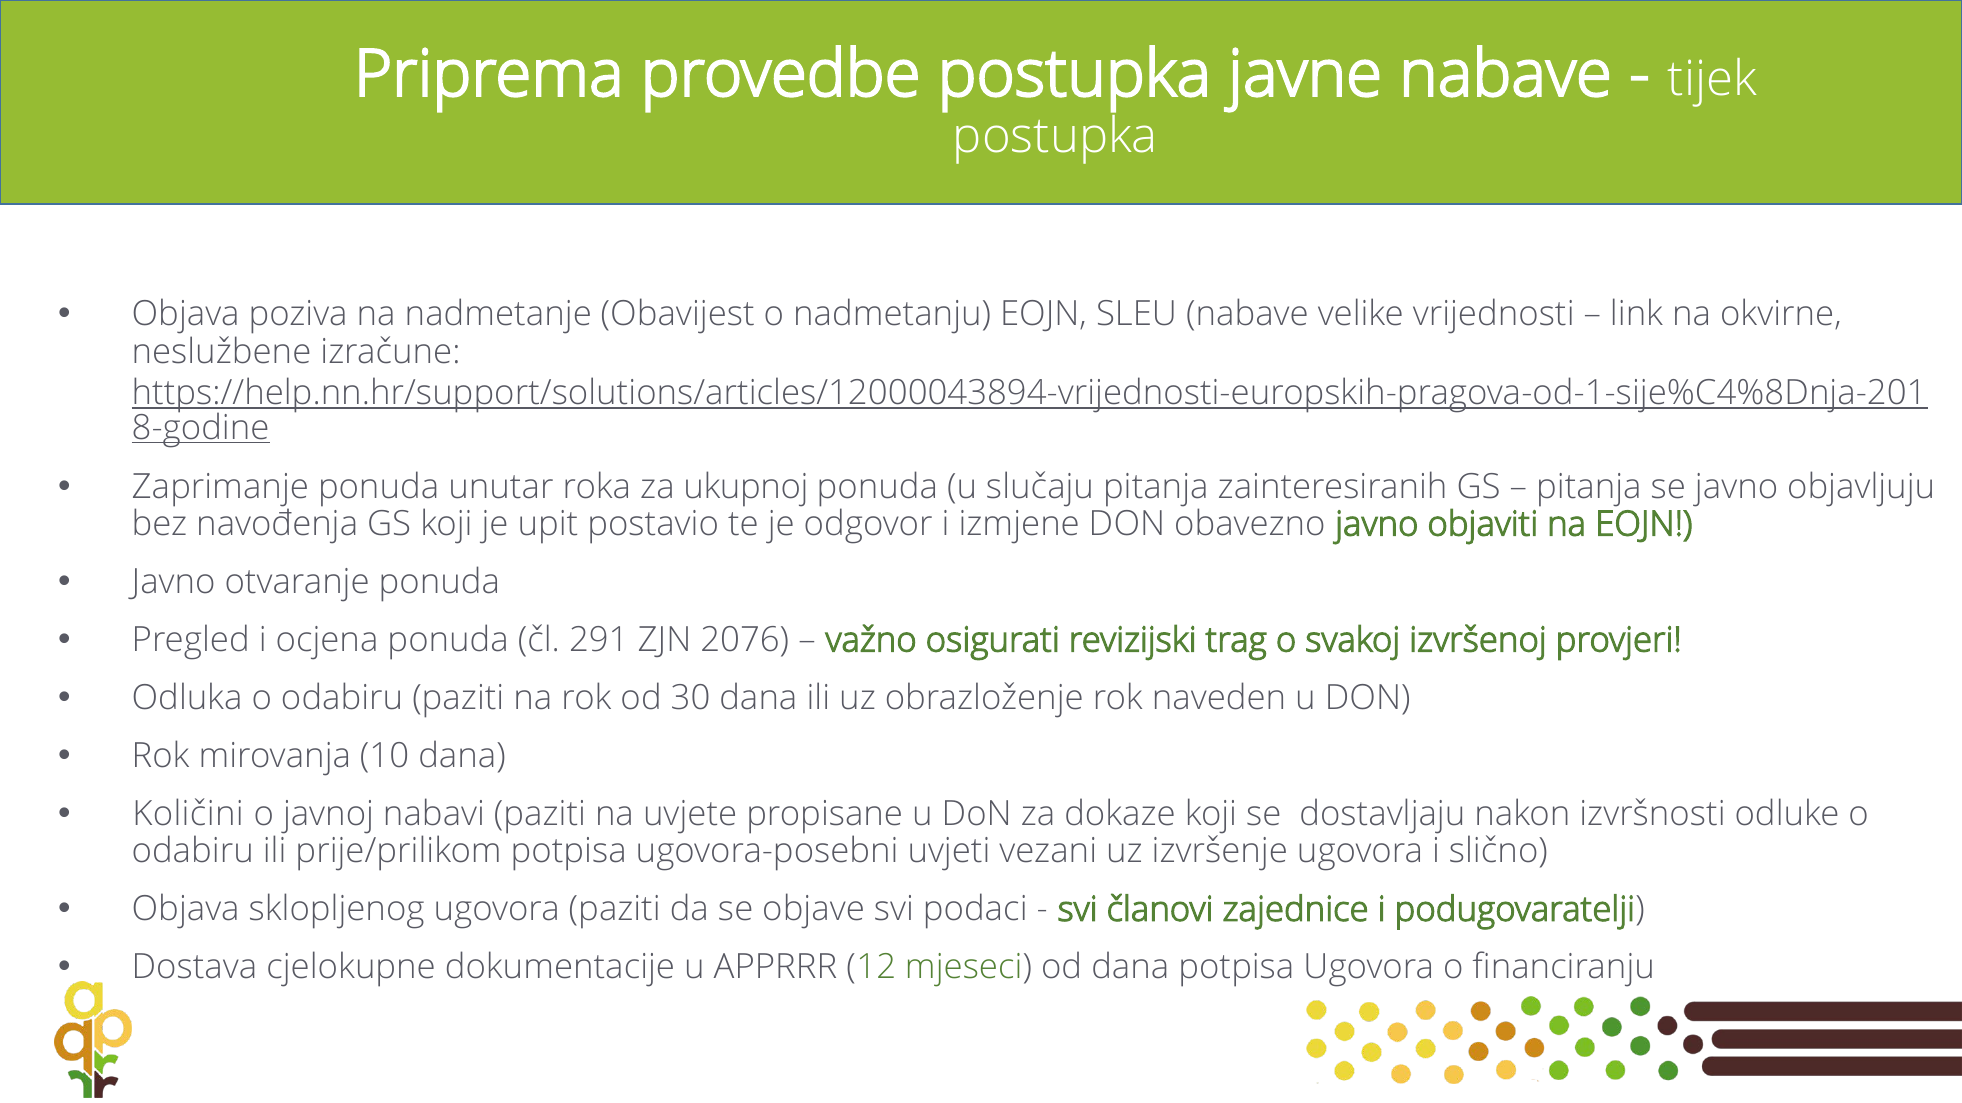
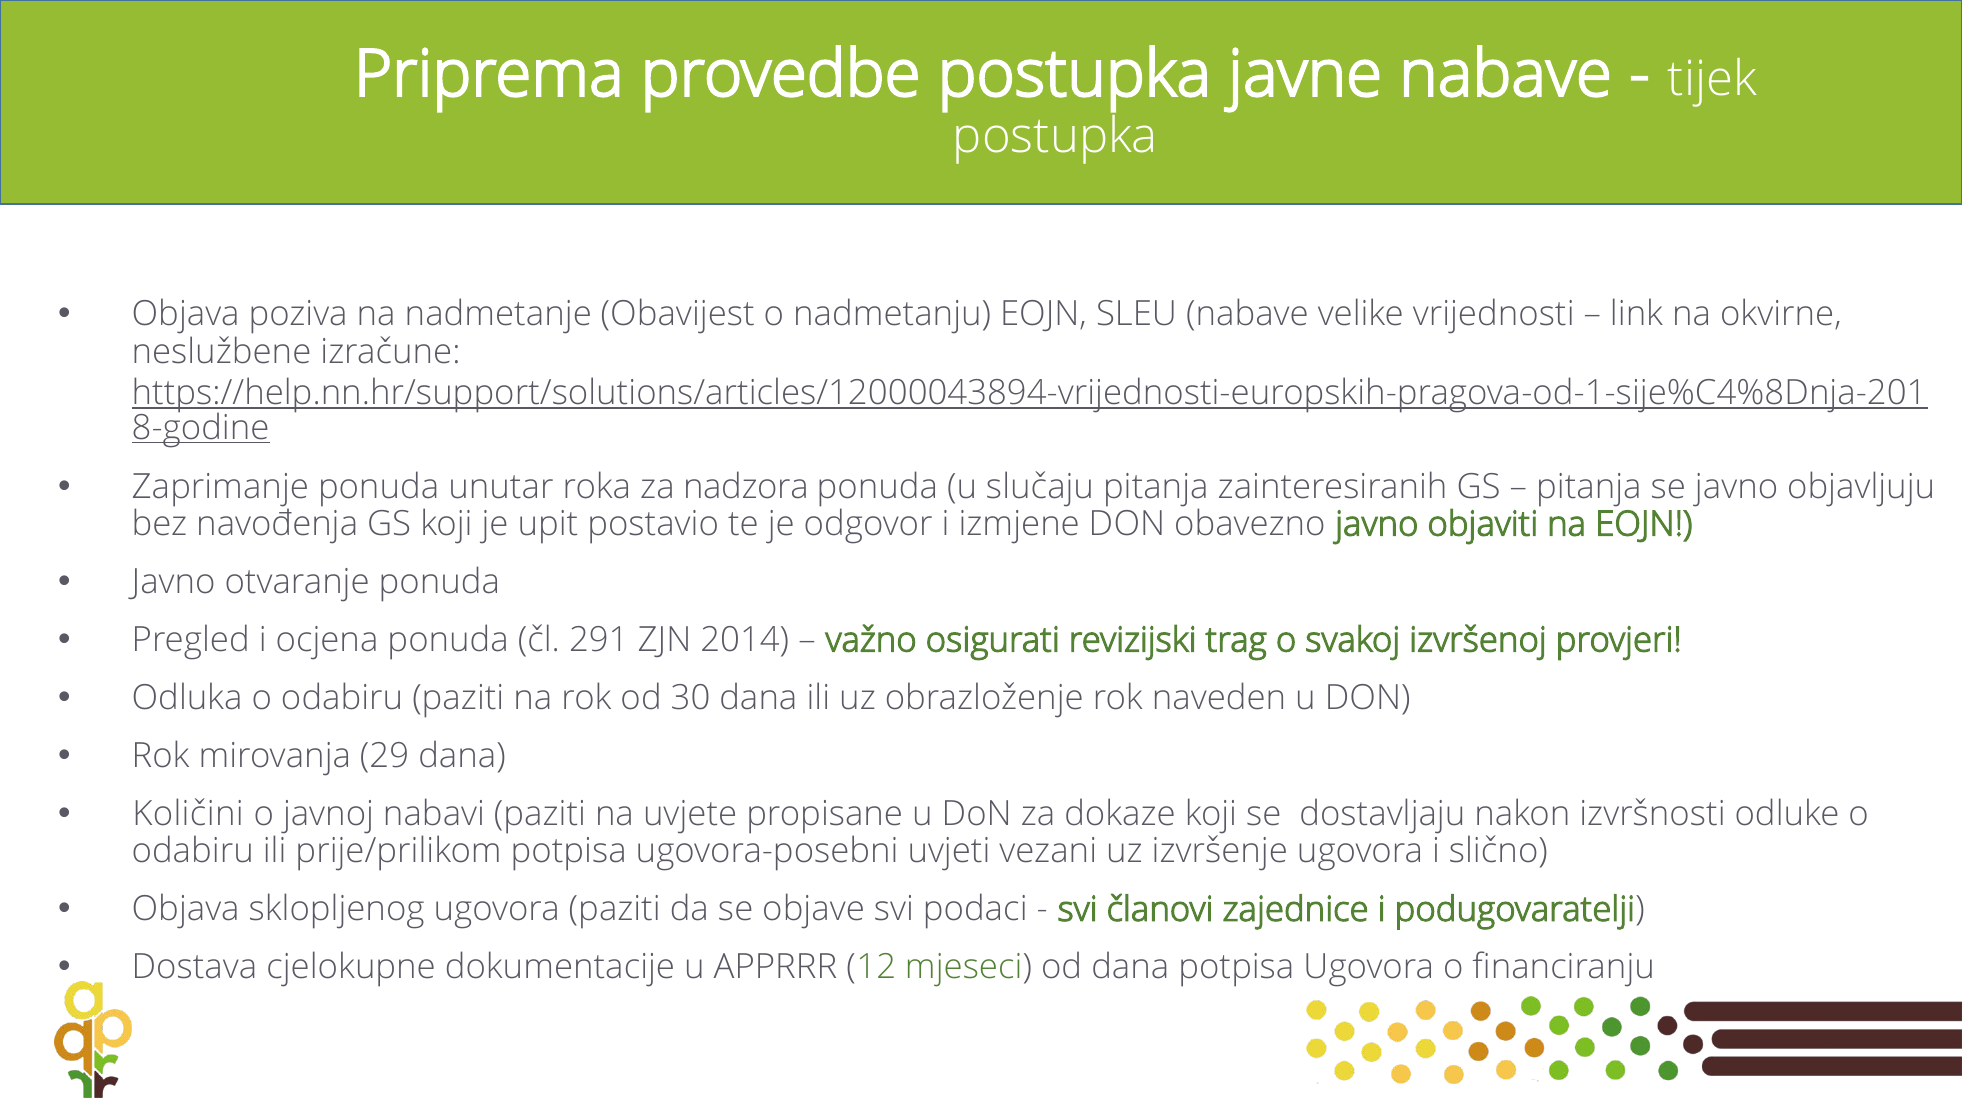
ukupnoj: ukupnoj -> nadzora
2076: 2076 -> 2014
10: 10 -> 29
